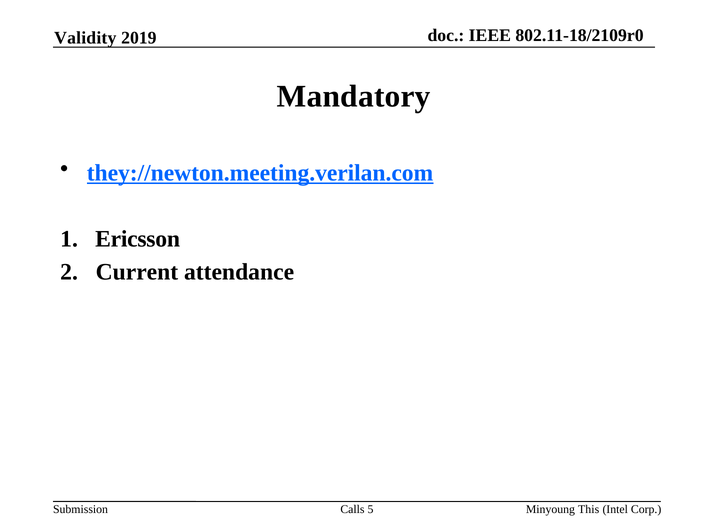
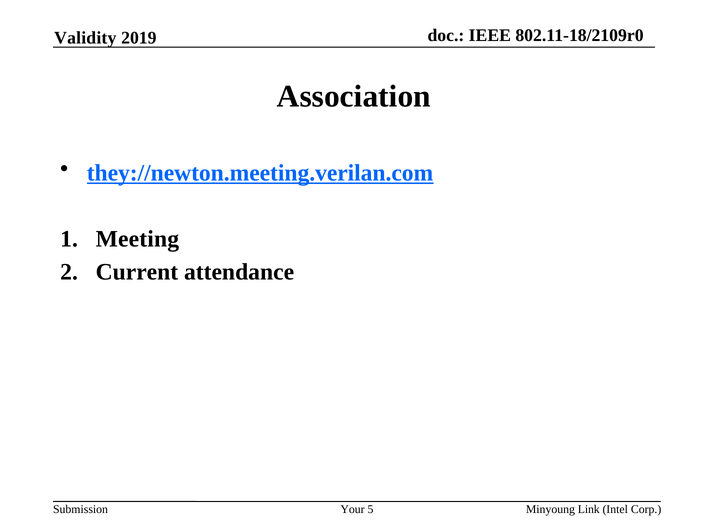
Mandatory: Mandatory -> Association
Ericsson: Ericsson -> Meeting
Calls: Calls -> Your
This: This -> Link
